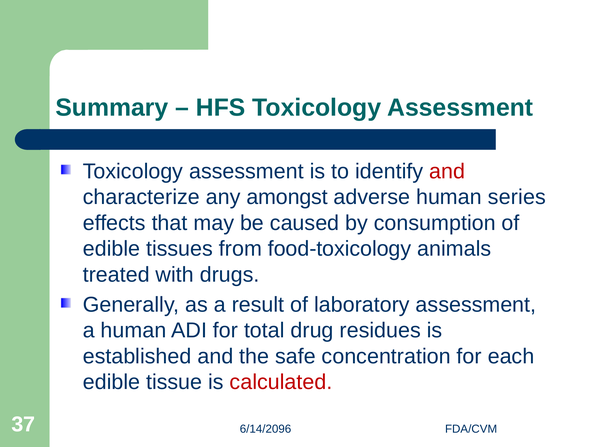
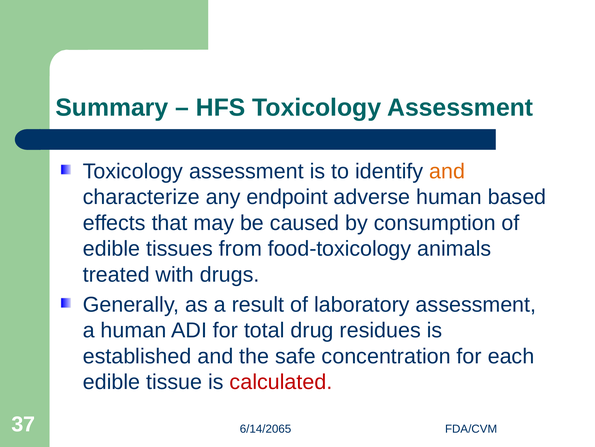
and at (447, 171) colour: red -> orange
amongst: amongst -> endpoint
series: series -> based
6/14/2096: 6/14/2096 -> 6/14/2065
